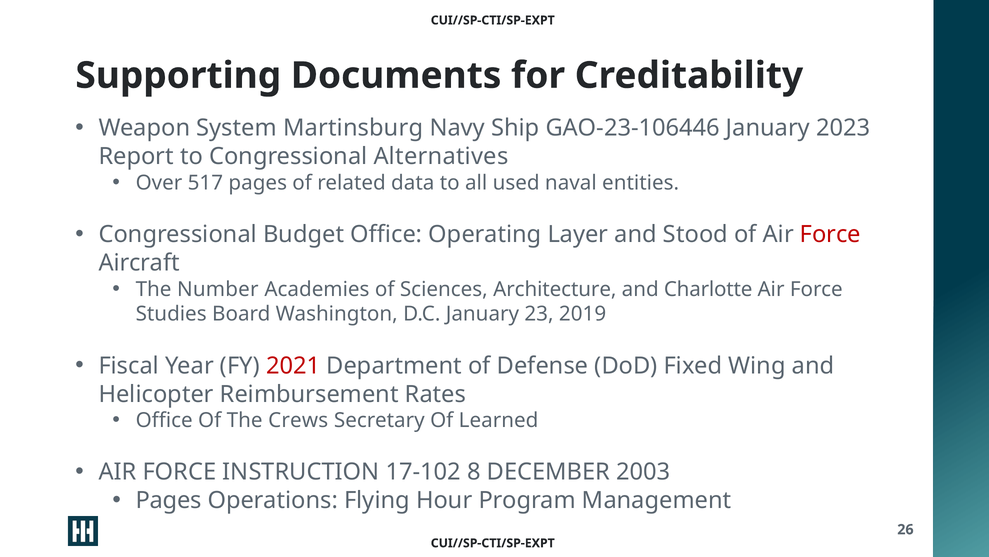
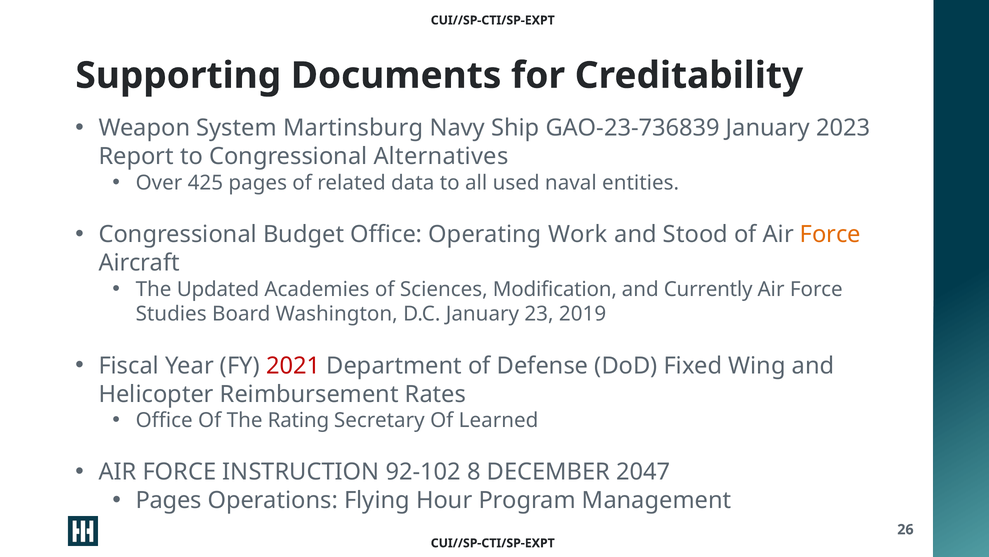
GAO-23-106446: GAO-23-106446 -> GAO-23-736839
517: 517 -> 425
Layer: Layer -> Work
Force at (830, 234) colour: red -> orange
Number: Number -> Updated
Architecture: Architecture -> Modification
Charlotte: Charlotte -> Currently
Crews: Crews -> Rating
17-102: 17-102 -> 92-102
2003: 2003 -> 2047
